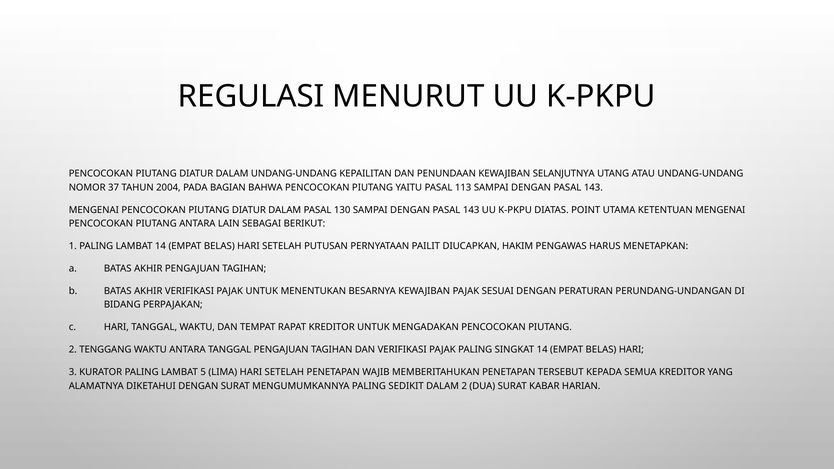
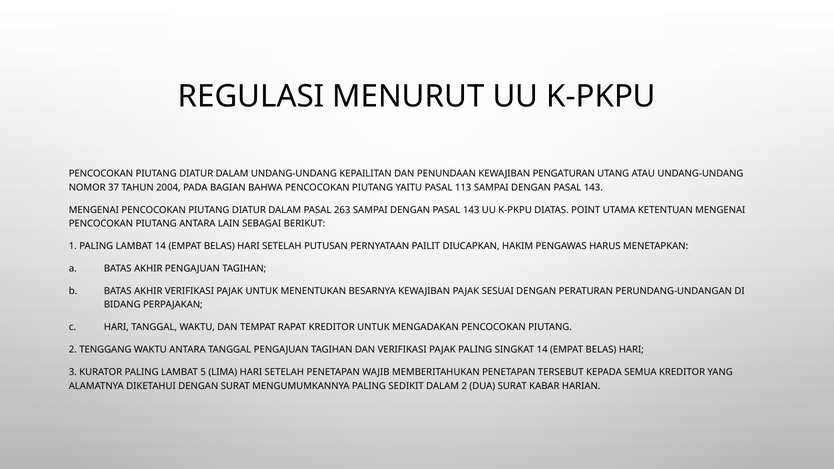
SELANJUTNYA: SELANJUTNYA -> PENGATURAN
130: 130 -> 263
